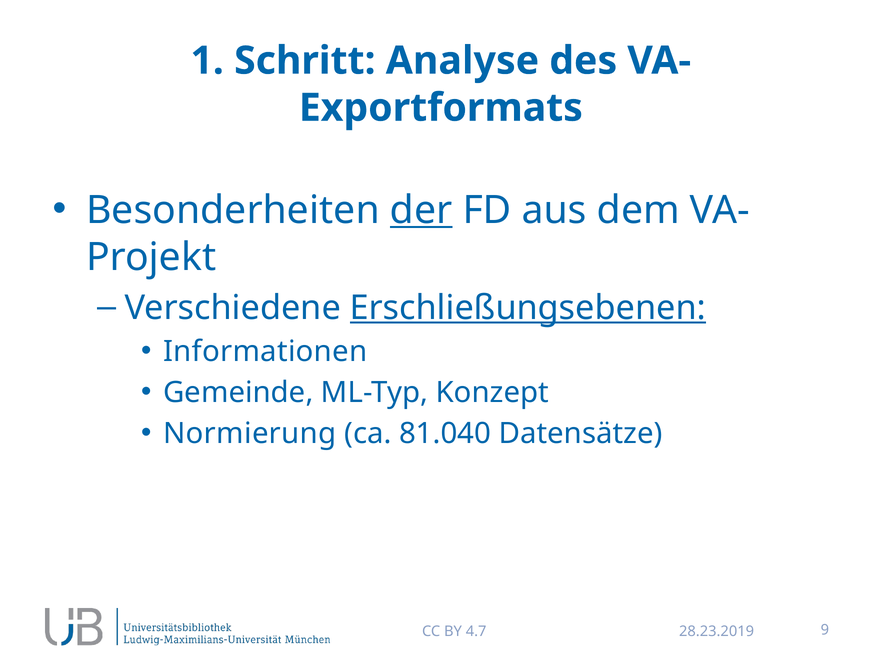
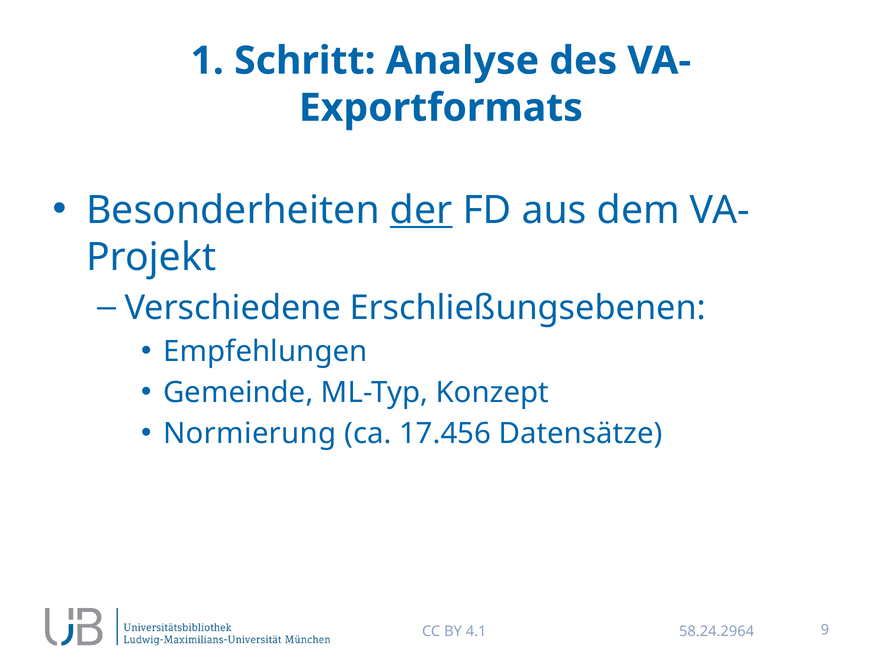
Erschließungsebenen underline: present -> none
Informationen: Informationen -> Empfehlungen
81.040: 81.040 -> 17.456
4.7: 4.7 -> 4.1
28.23.2019: 28.23.2019 -> 58.24.2964
